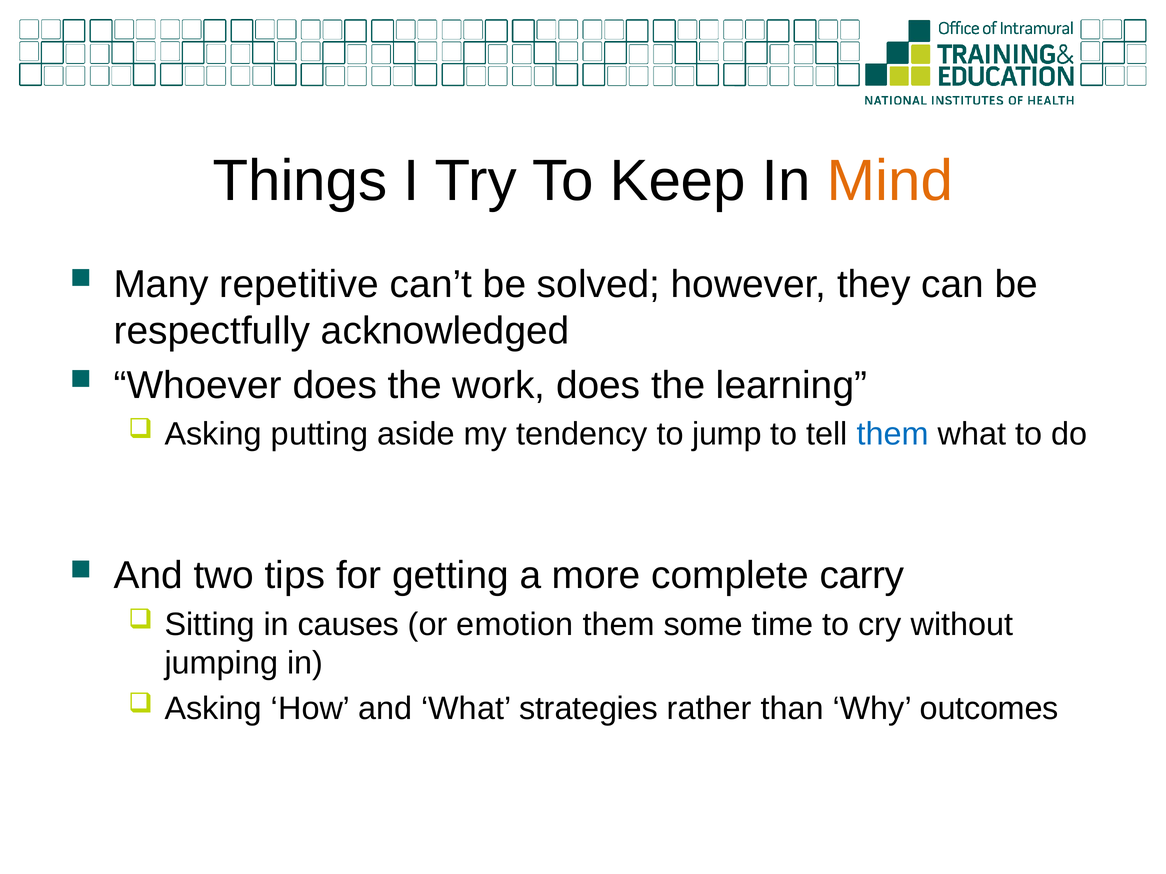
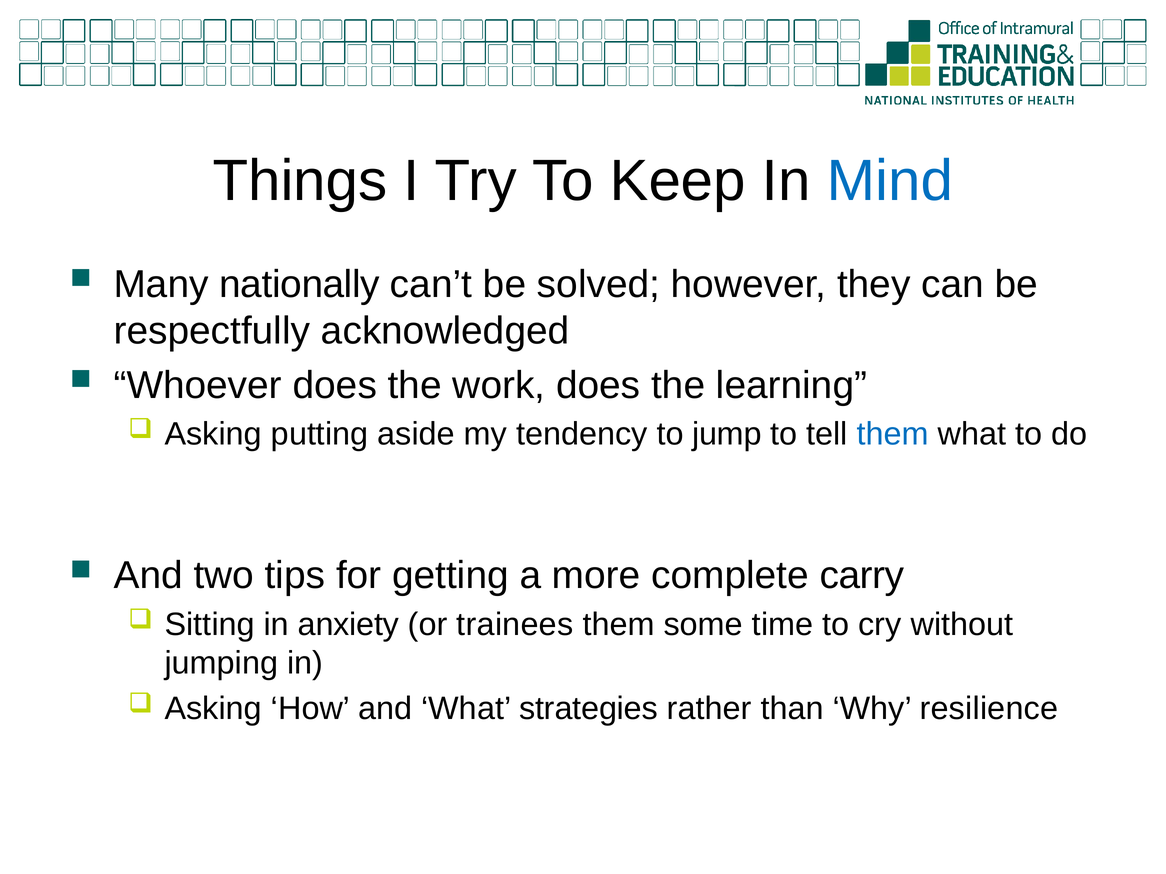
Mind colour: orange -> blue
repetitive: repetitive -> nationally
causes: causes -> anxiety
emotion: emotion -> trainees
outcomes: outcomes -> resilience
